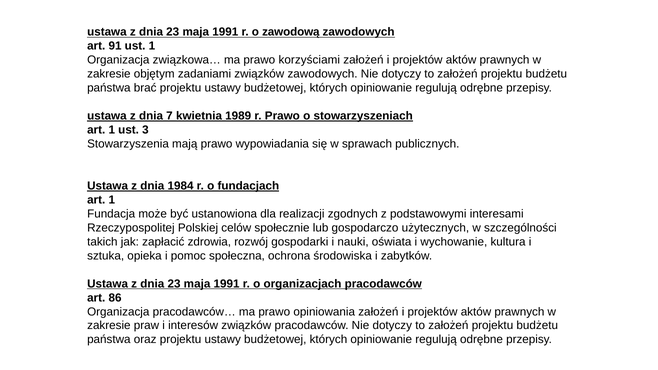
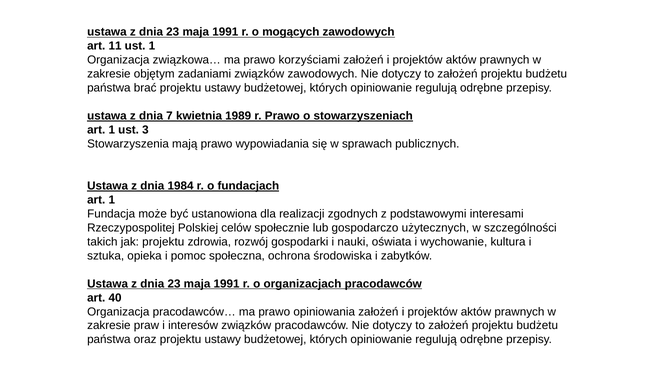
zawodową: zawodową -> mogących
91: 91 -> 11
jak zapłacić: zapłacić -> projektu
86: 86 -> 40
